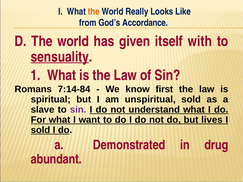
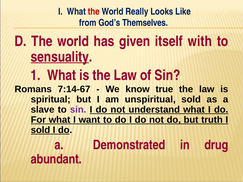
the at (94, 12) colour: orange -> red
Accordance: Accordance -> Themselves
7:14-84: 7:14-84 -> 7:14-67
first: first -> true
lives: lives -> truth
